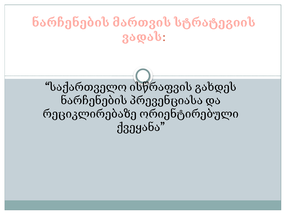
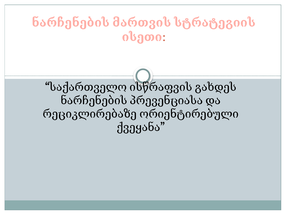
ვადას: ვადას -> ისეთი
